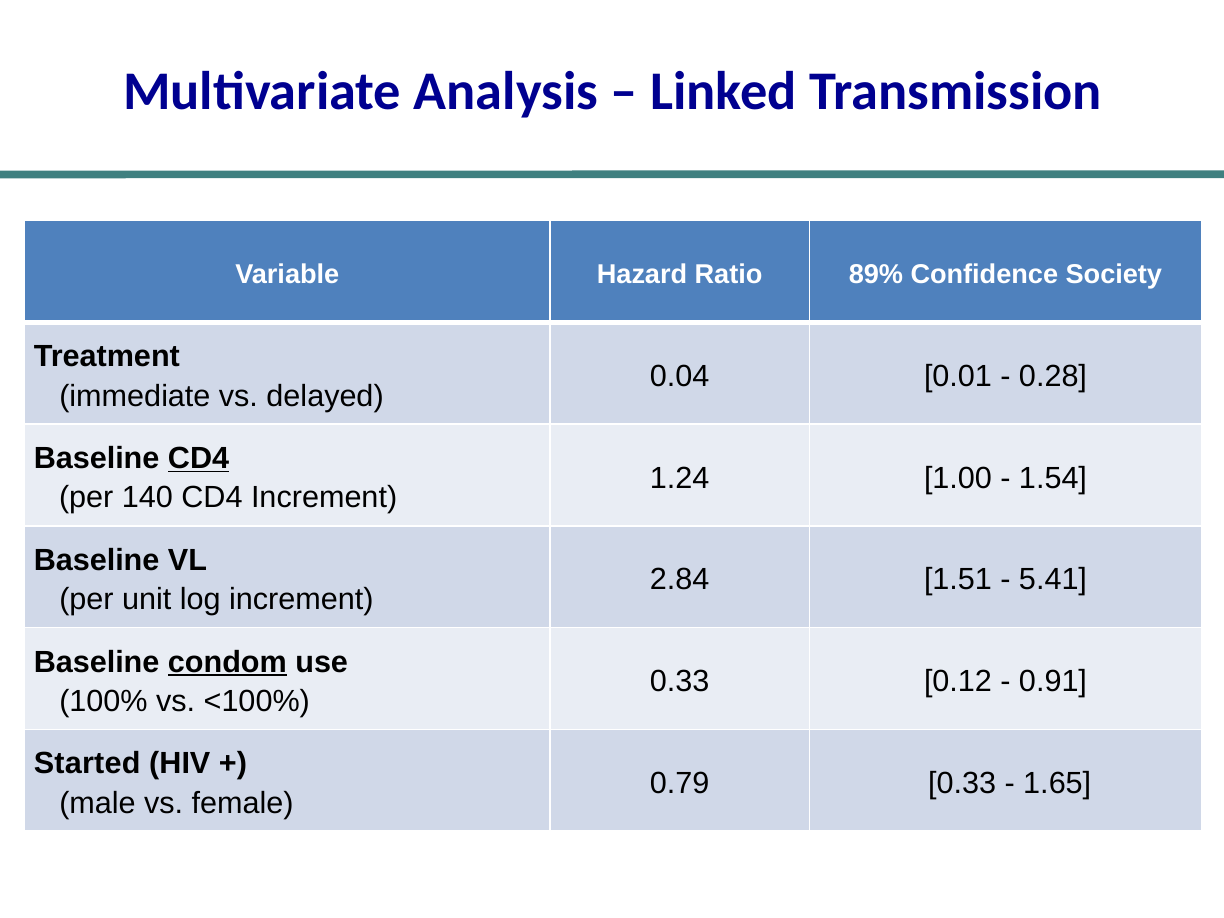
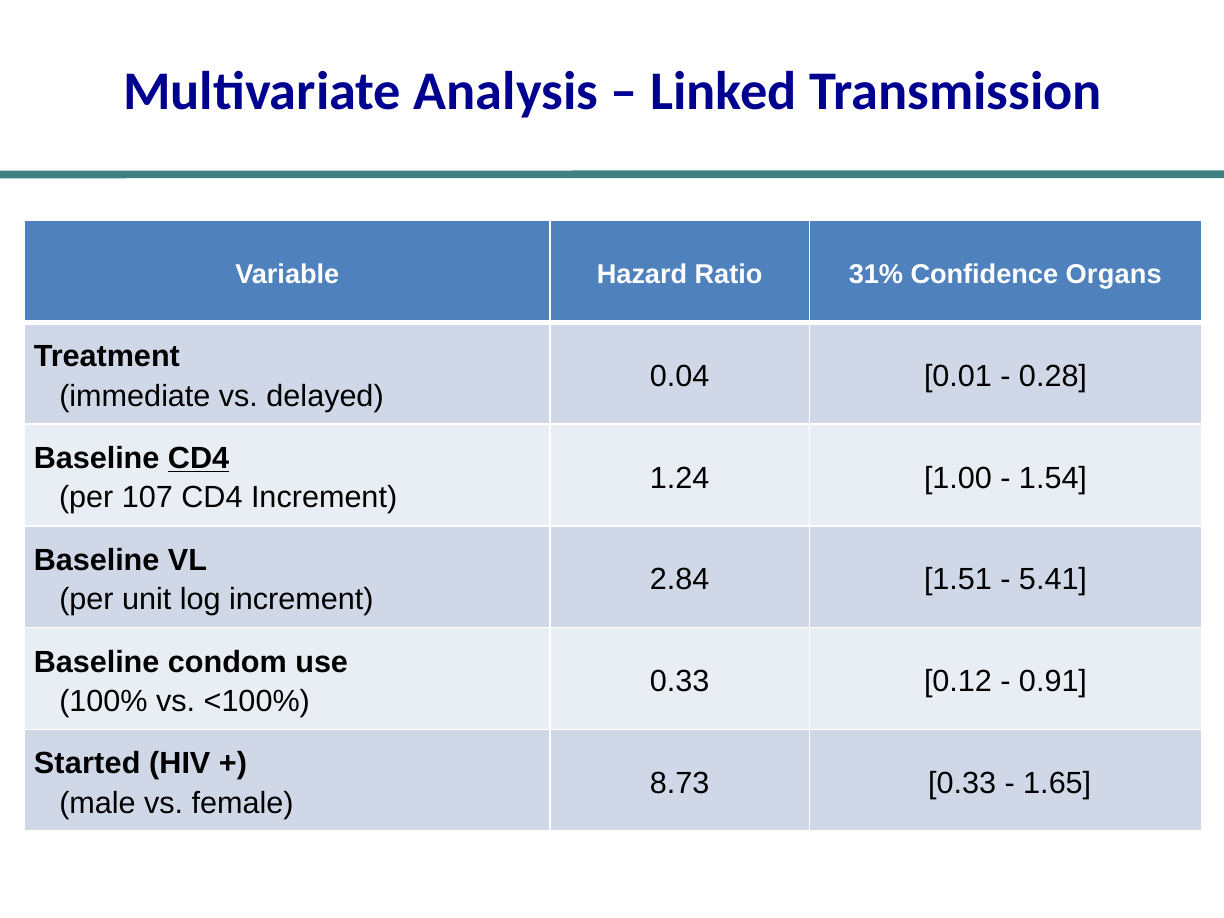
89%: 89% -> 31%
Society: Society -> Organs
140: 140 -> 107
condom underline: present -> none
0.79: 0.79 -> 8.73
